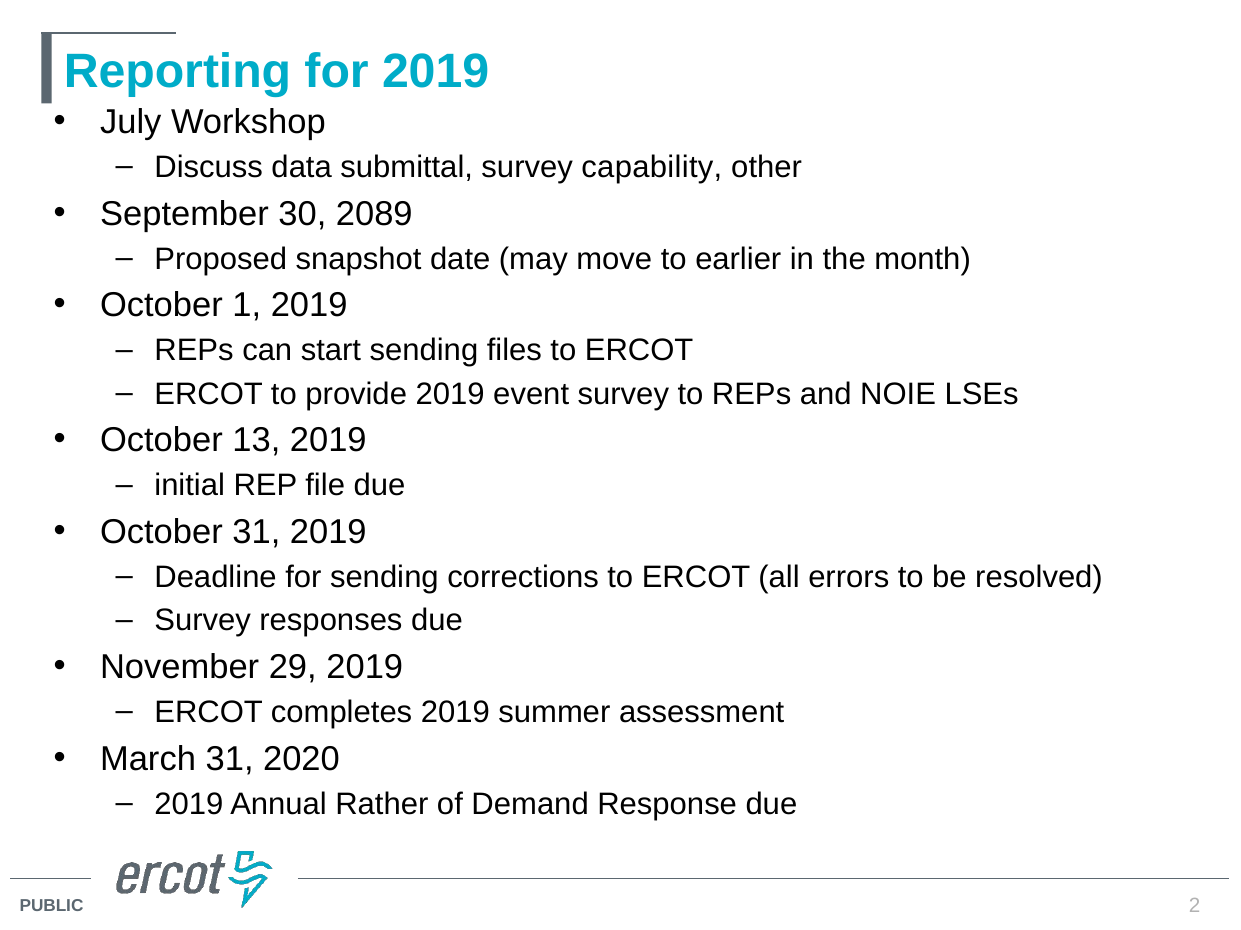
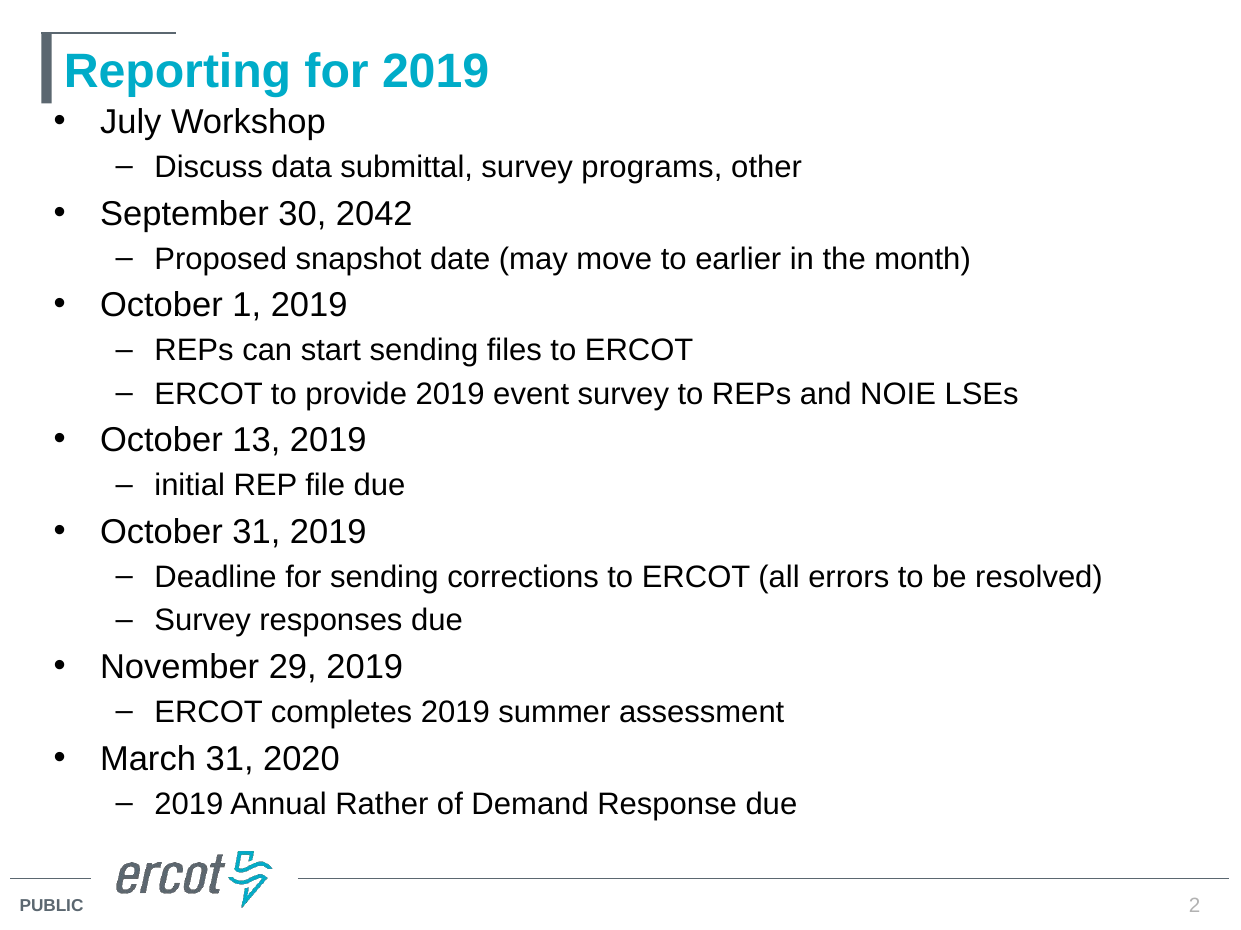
capability: capability -> programs
2089: 2089 -> 2042
